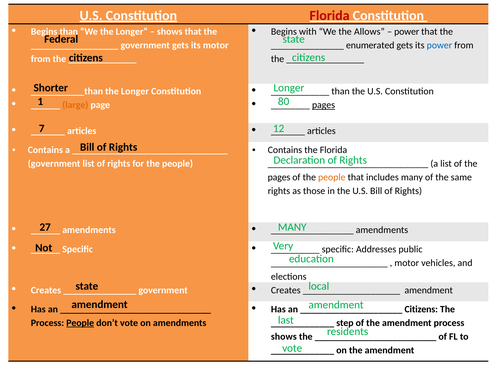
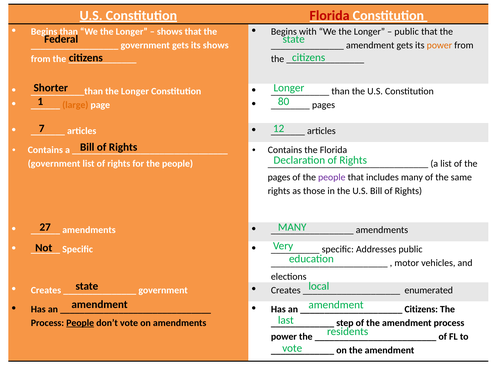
with We the Allows: Allows -> Longer
power at (407, 32): power -> public
its motor: motor -> shows
enumerated at (370, 45): enumerated -> amendment
power at (439, 45) colour: blue -> orange
pages at (324, 105) underline: present -> none
people at (332, 177) colour: orange -> purple
amendment at (429, 290): amendment -> enumerated
shows at (284, 336): shows -> power
